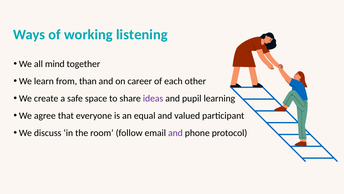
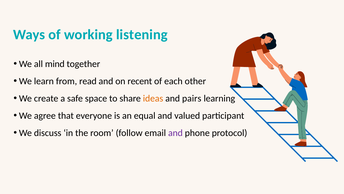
than: than -> read
career: career -> recent
ideas colour: purple -> orange
pupil: pupil -> pairs
